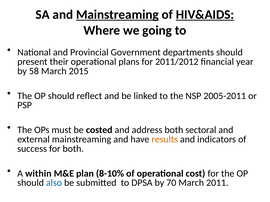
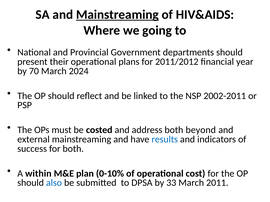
HIV&AIDS underline: present -> none
58: 58 -> 70
2015: 2015 -> 2024
2005-2011: 2005-2011 -> 2002-2011
sectoral: sectoral -> beyond
results colour: orange -> blue
8-10%: 8-10% -> 0-10%
70: 70 -> 33
